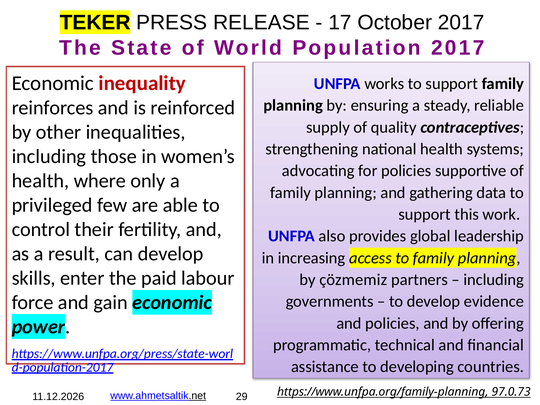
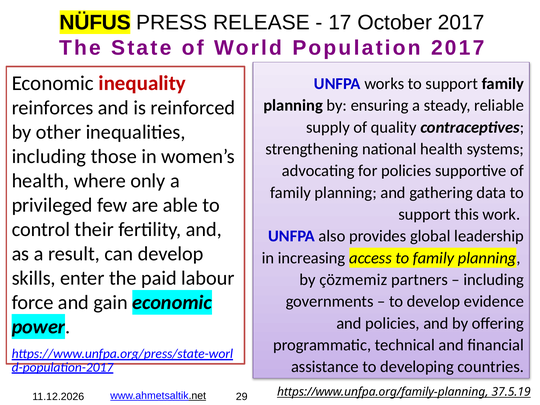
TEKER: TEKER -> NÜFUS
97.0.73: 97.0.73 -> 37.5.19
